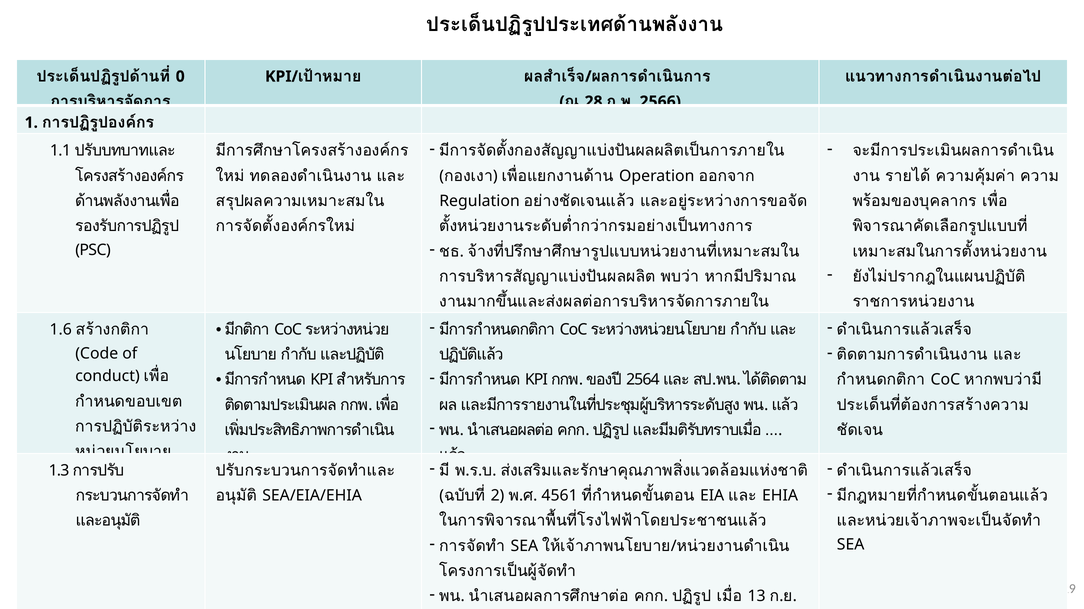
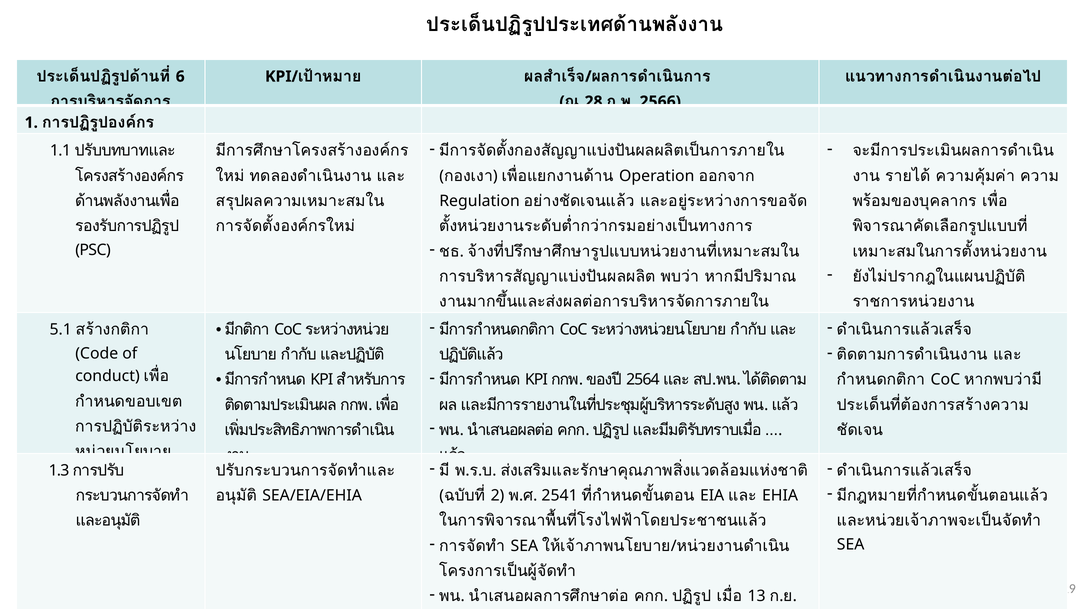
0: 0 -> 6
1.6: 1.6 -> 5.1
4561: 4561 -> 2541
